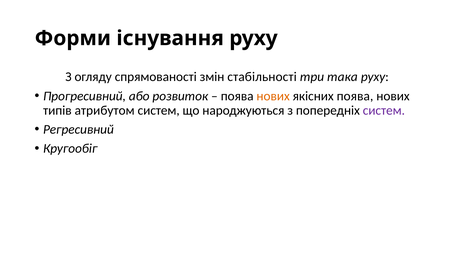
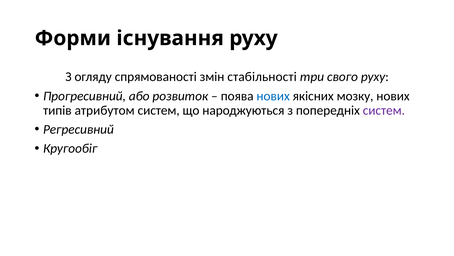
така: така -> свого
нових at (273, 96) colour: orange -> blue
якісних поява: поява -> мозку
